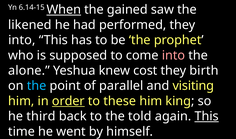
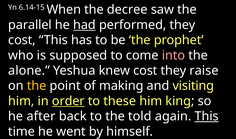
When underline: present -> none
gained: gained -> decree
likened: likened -> parallel
had underline: none -> present
into at (22, 40): into -> cost
birth: birth -> raise
the at (37, 85) colour: light blue -> yellow
parallel: parallel -> making
third: third -> after
